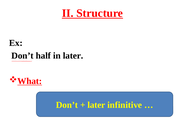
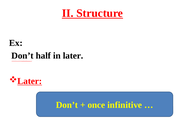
What at (30, 81): What -> Later
later at (96, 105): later -> once
